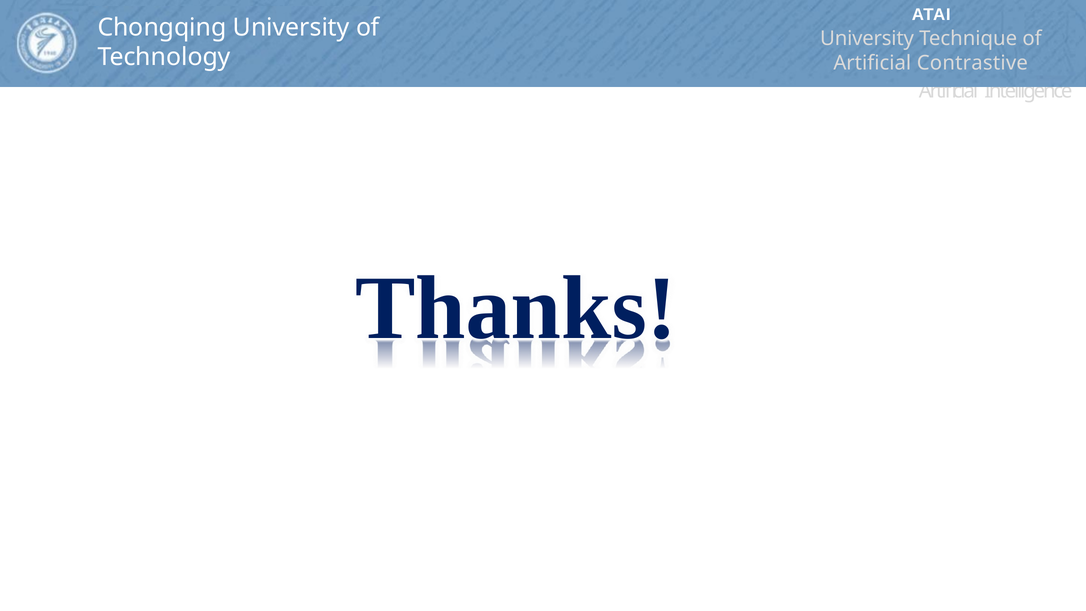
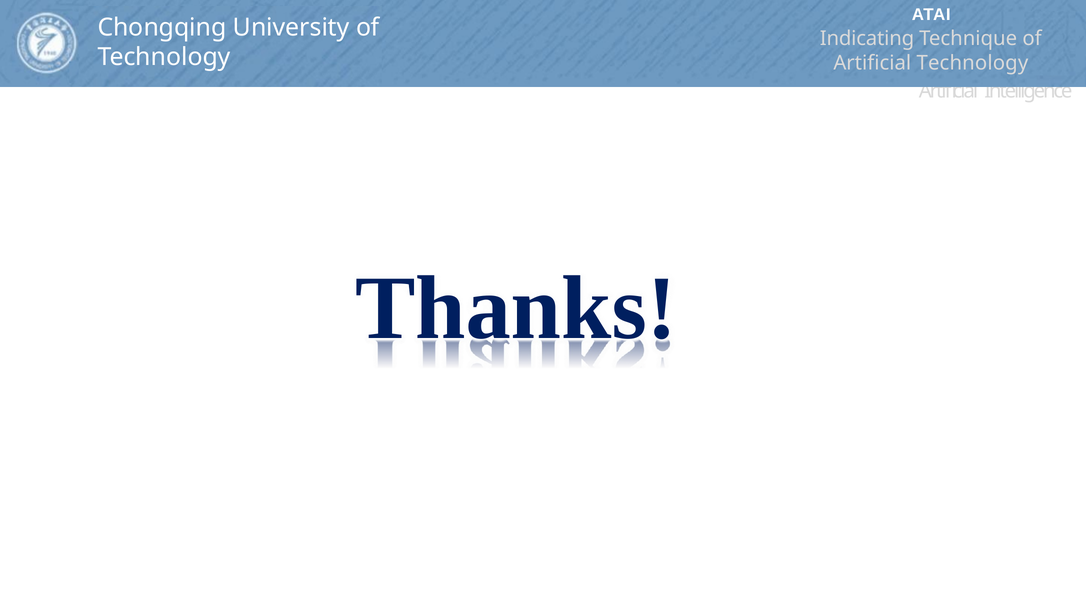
University at (867, 39): University -> Indicating
Artificial Contrastive: Contrastive -> Technology
